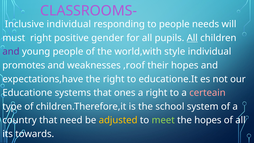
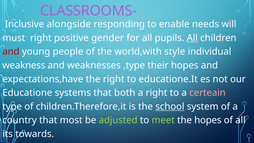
Inclusive individual: individual -> alongside
to people: people -> enable
and at (11, 52) colour: purple -> red
promotes: promotes -> weakness
,roof: ,roof -> ,type
ones: ones -> both
school underline: none -> present
need: need -> most
adjusted colour: yellow -> light green
